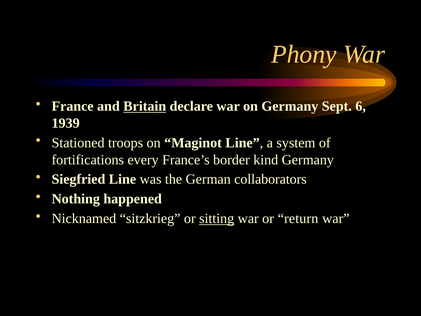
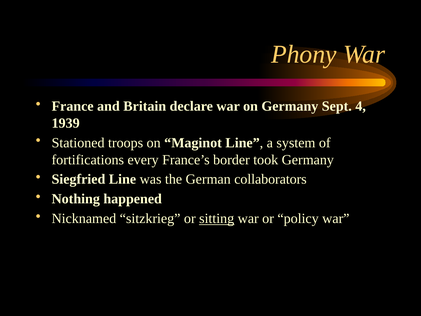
Britain underline: present -> none
6: 6 -> 4
kind: kind -> took
return: return -> policy
